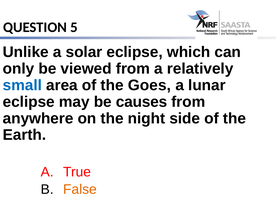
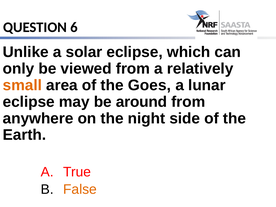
5: 5 -> 6
small colour: blue -> orange
causes: causes -> around
